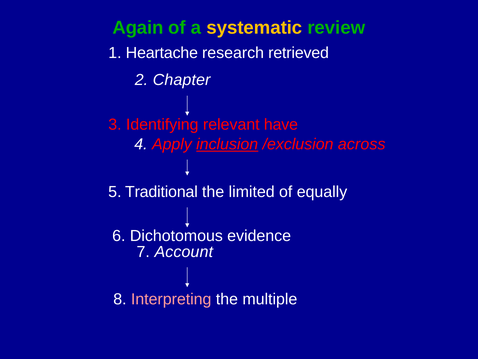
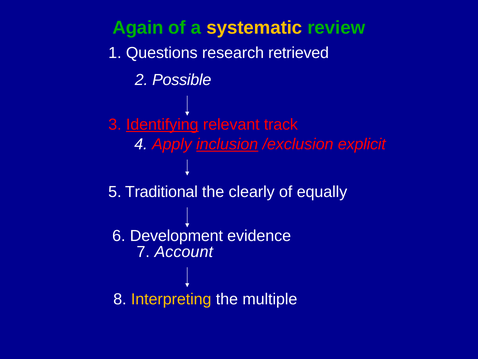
Heartache: Heartache -> Questions
Chapter: Chapter -> Possible
Identifying underline: none -> present
have: have -> track
across: across -> explicit
limited: limited -> clearly
Dichotomous: Dichotomous -> Development
Interpreting colour: pink -> yellow
